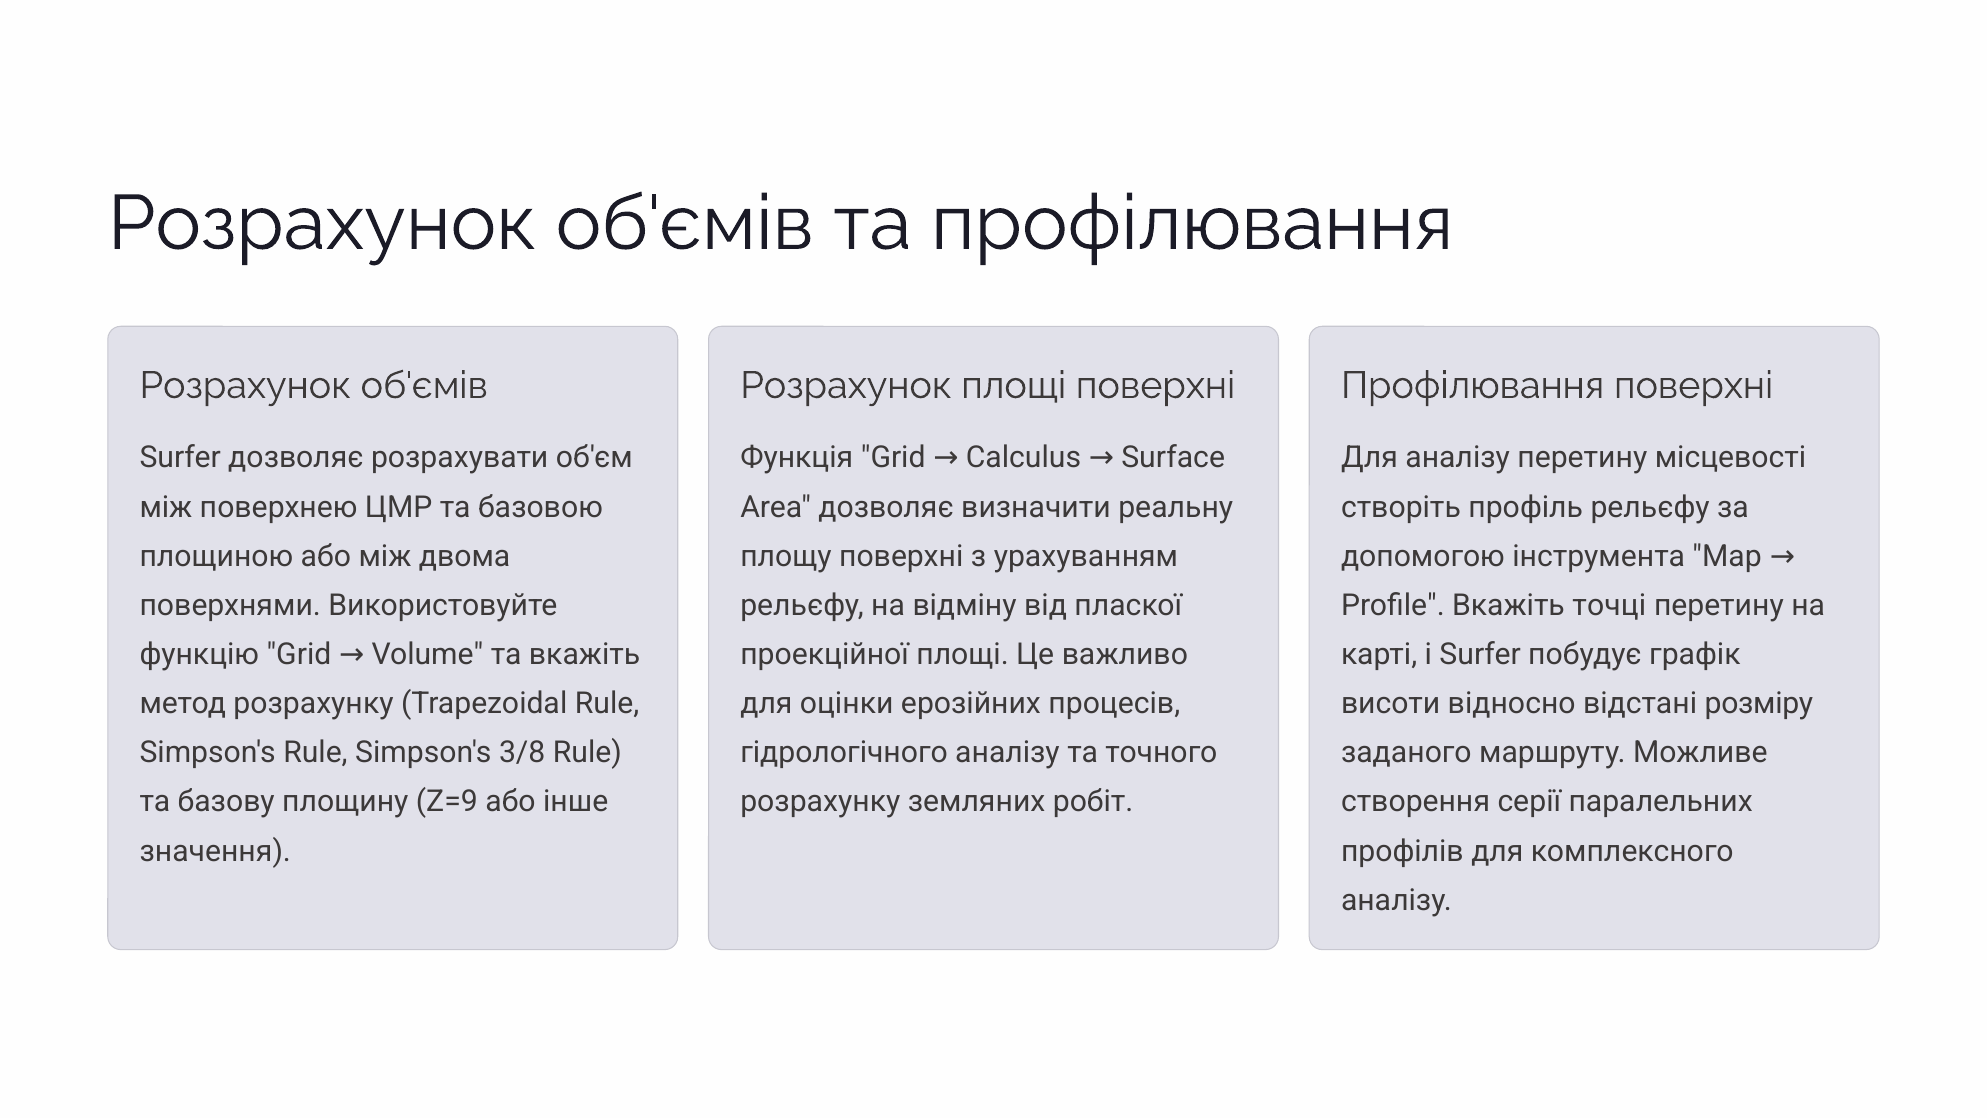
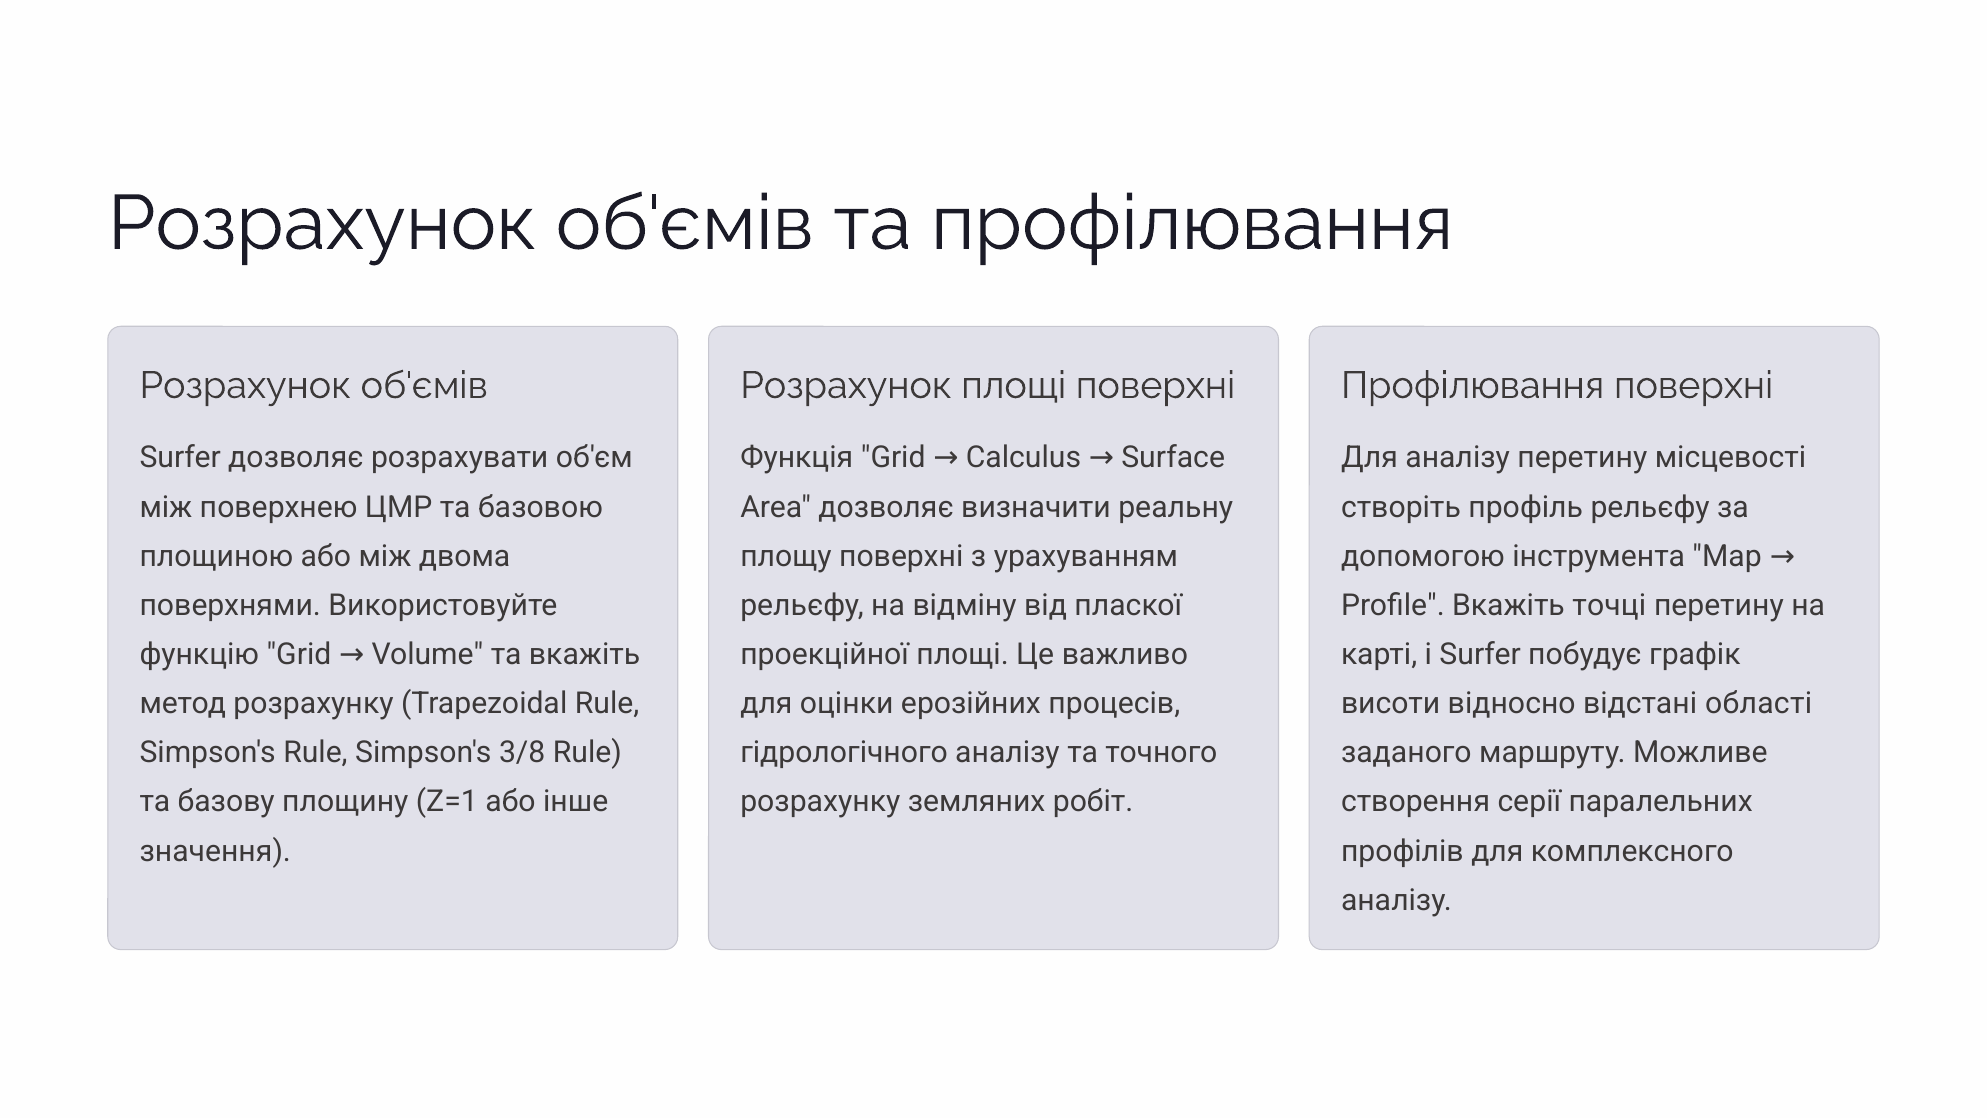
розміру: розміру -> області
Z=9: Z=9 -> Z=1
